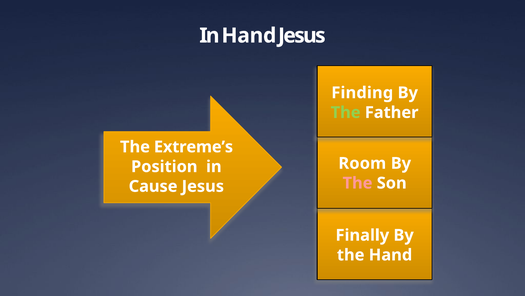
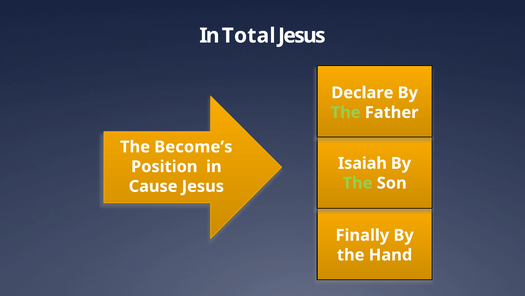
In Hand: Hand -> Total
Finding: Finding -> Declare
Extreme’s: Extreme’s -> Become’s
Room: Room -> Isaiah
The at (357, 183) colour: pink -> light green
